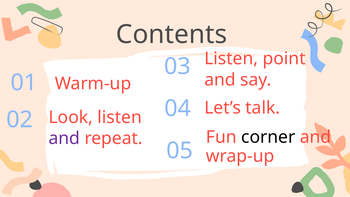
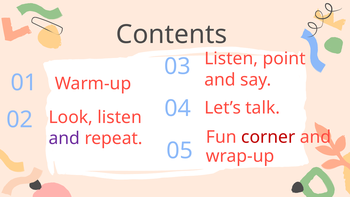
corner colour: black -> red
